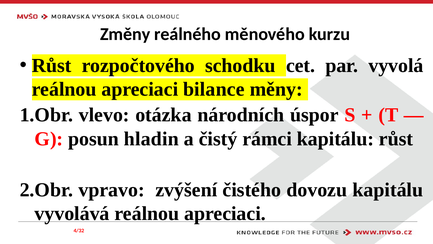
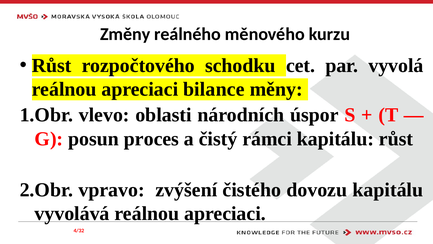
otázka: otázka -> oblasti
hladin: hladin -> proces
